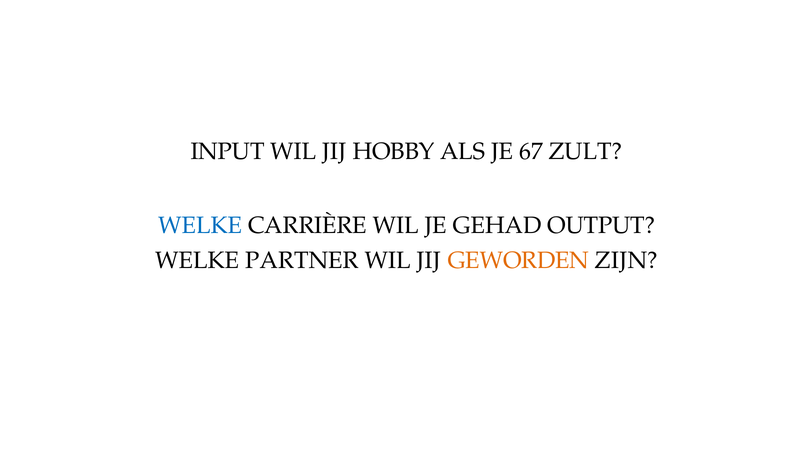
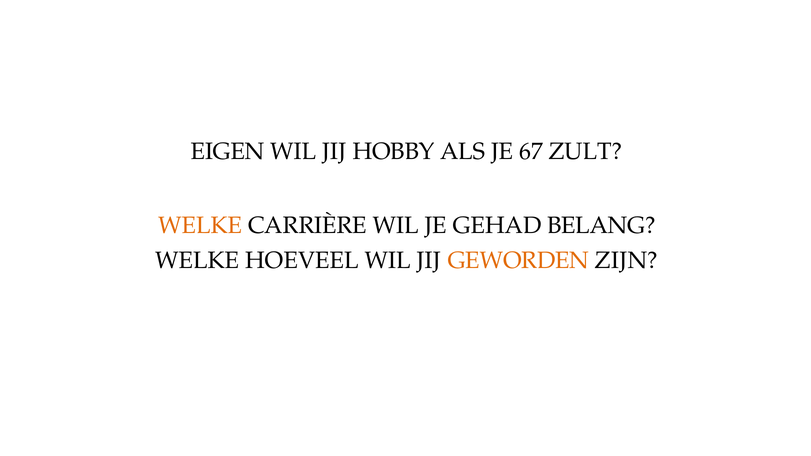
INPUT: INPUT -> EIGEN
WELKE at (200, 226) colour: blue -> orange
OUTPUT: OUTPUT -> BELANG
PARTNER: PARTNER -> HOEVEEL
